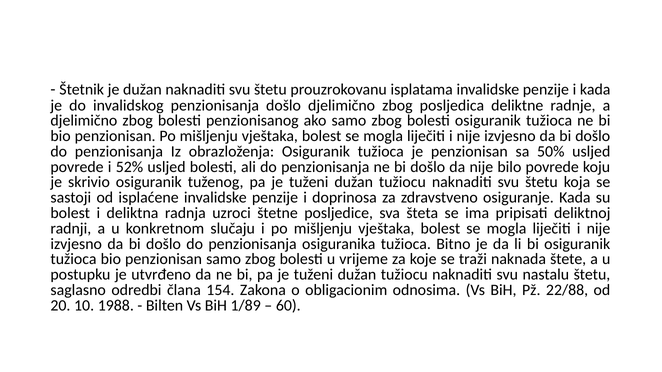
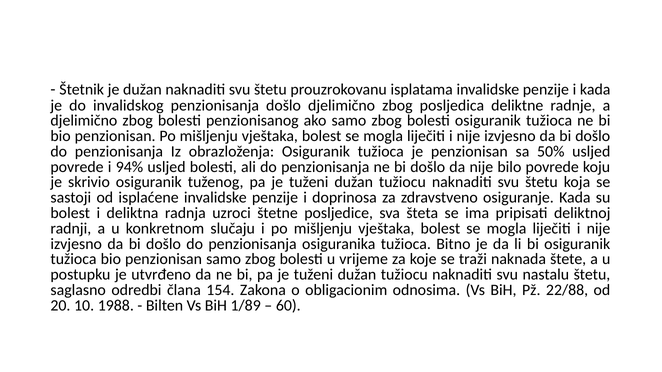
52%: 52% -> 94%
